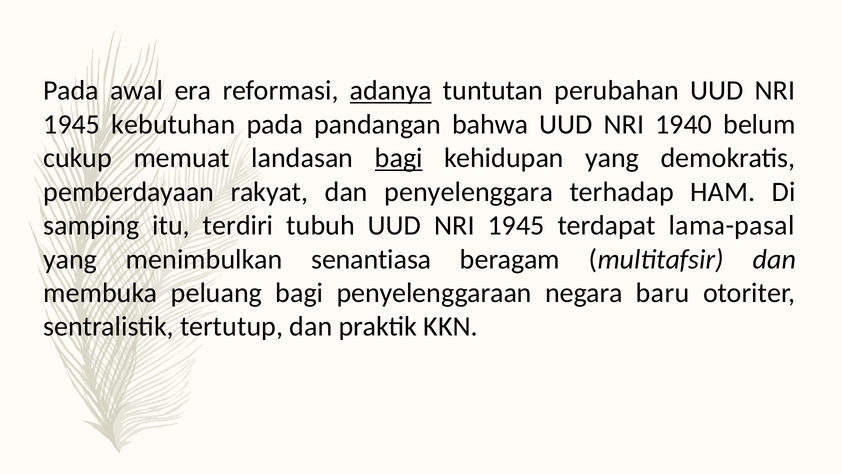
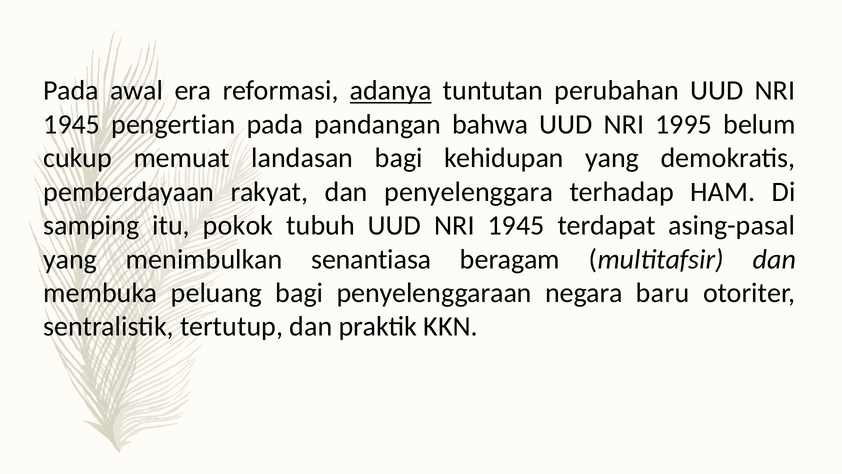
kebutuhan: kebutuhan -> pengertian
1940: 1940 -> 1995
bagi at (399, 158) underline: present -> none
terdiri: terdiri -> pokok
lama-pasal: lama-pasal -> asing-pasal
